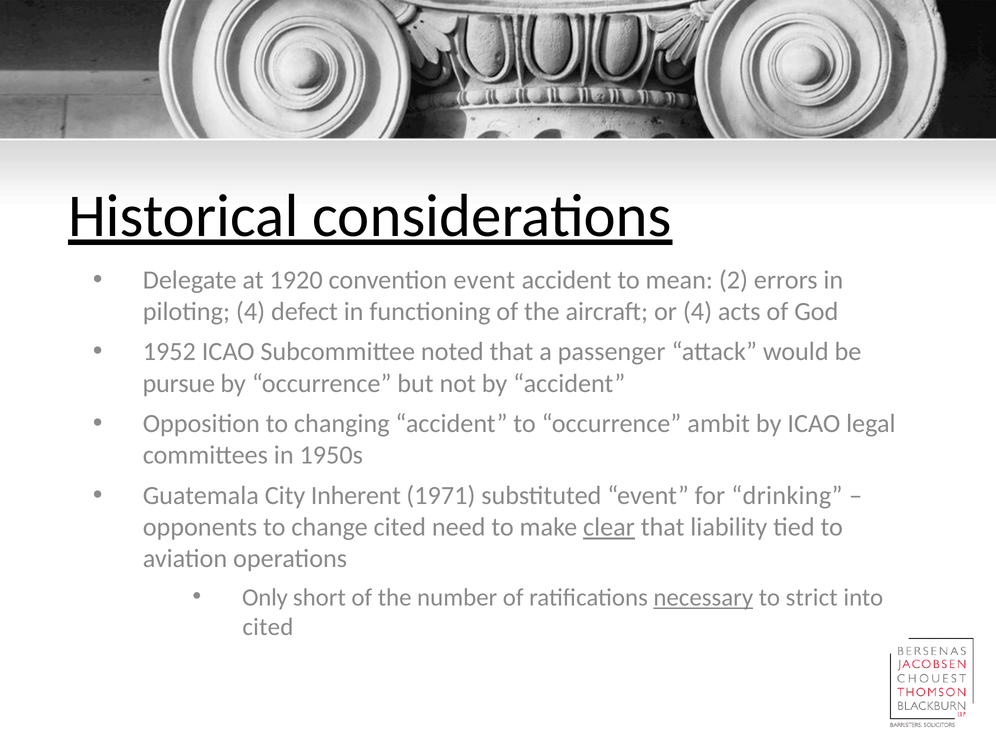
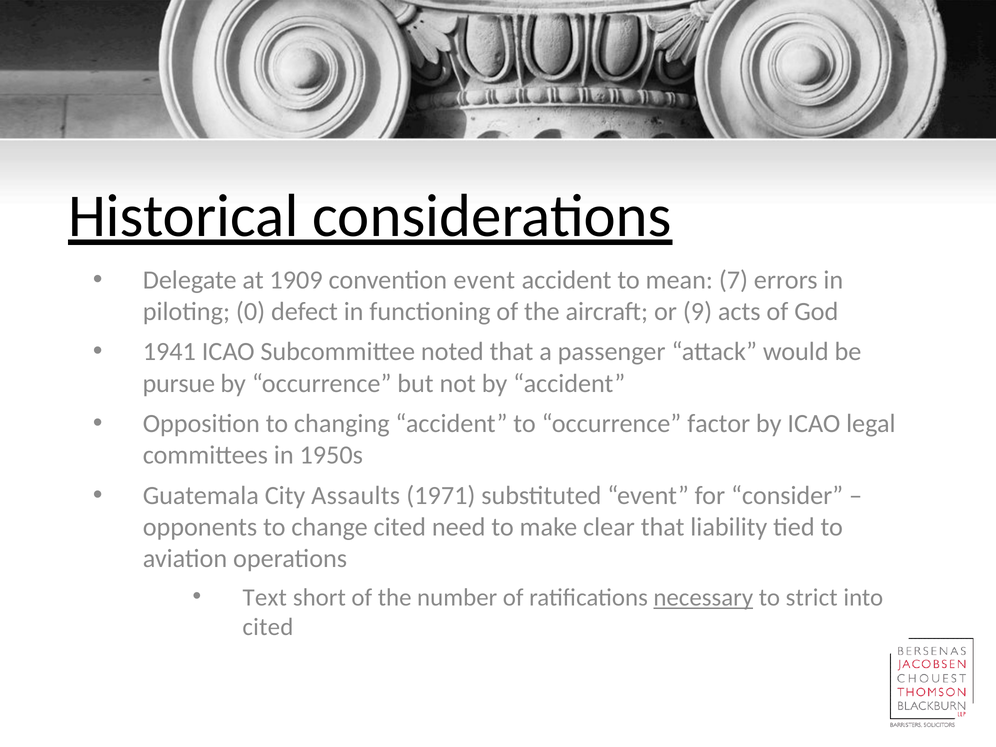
1920: 1920 -> 1909
2: 2 -> 7
piloting 4: 4 -> 0
or 4: 4 -> 9
1952: 1952 -> 1941
ambit: ambit -> factor
Inherent: Inherent -> Assaults
drinking: drinking -> consider
clear underline: present -> none
Only: Only -> Text
